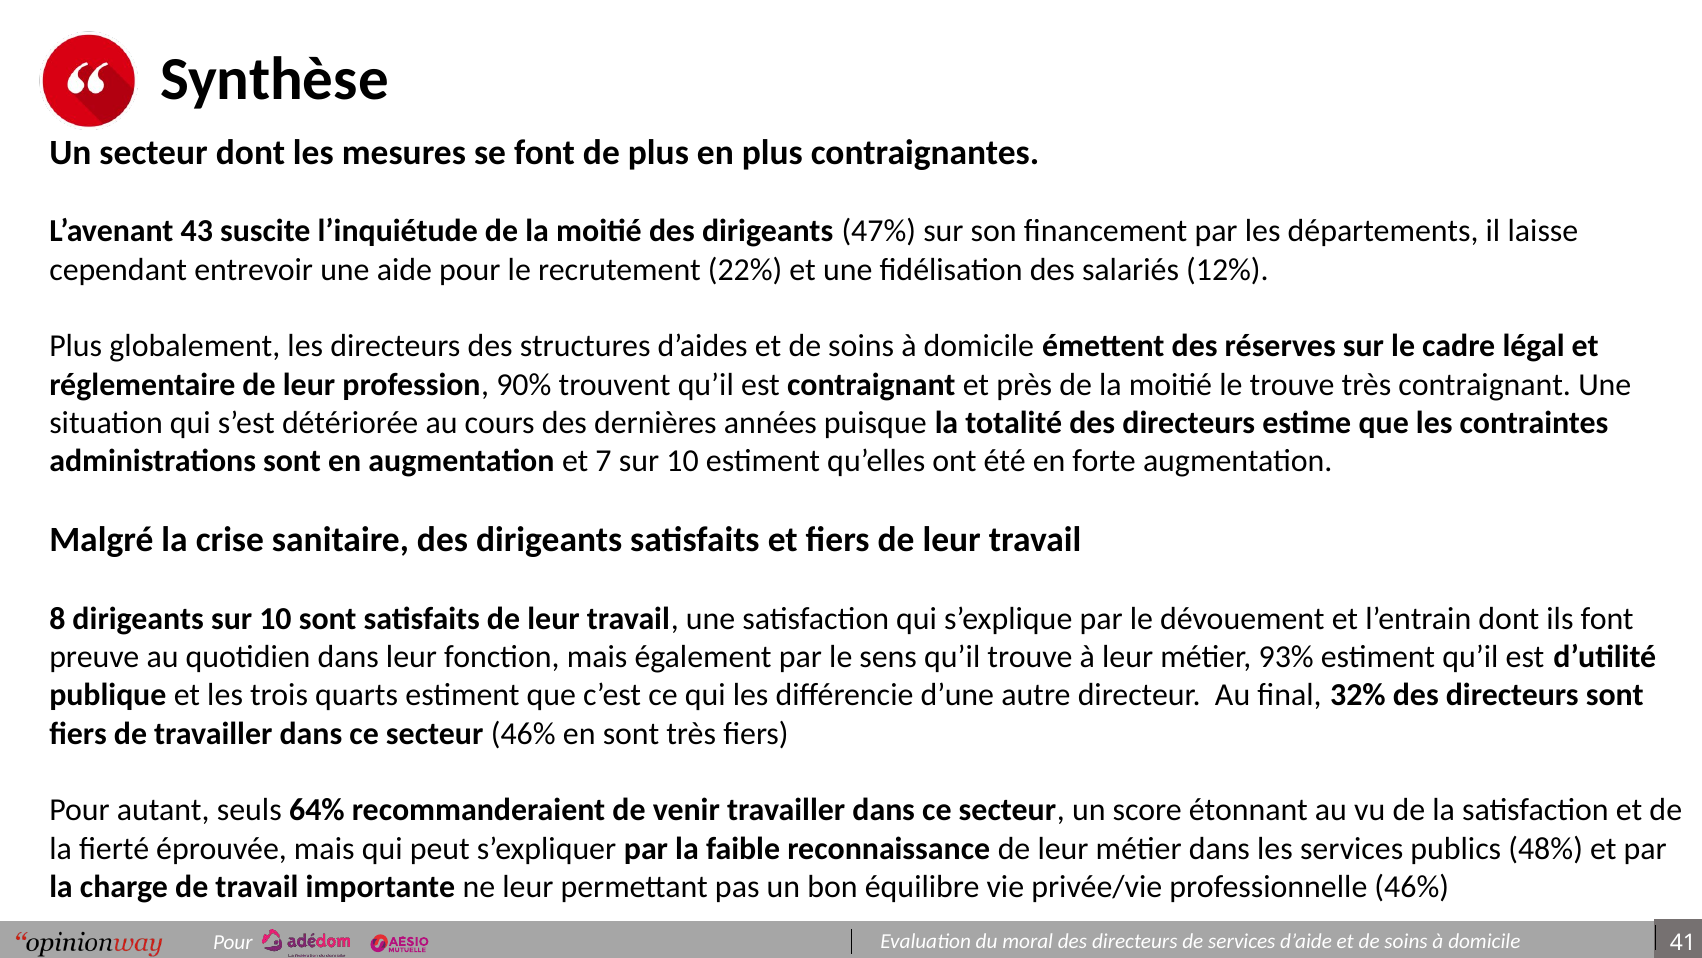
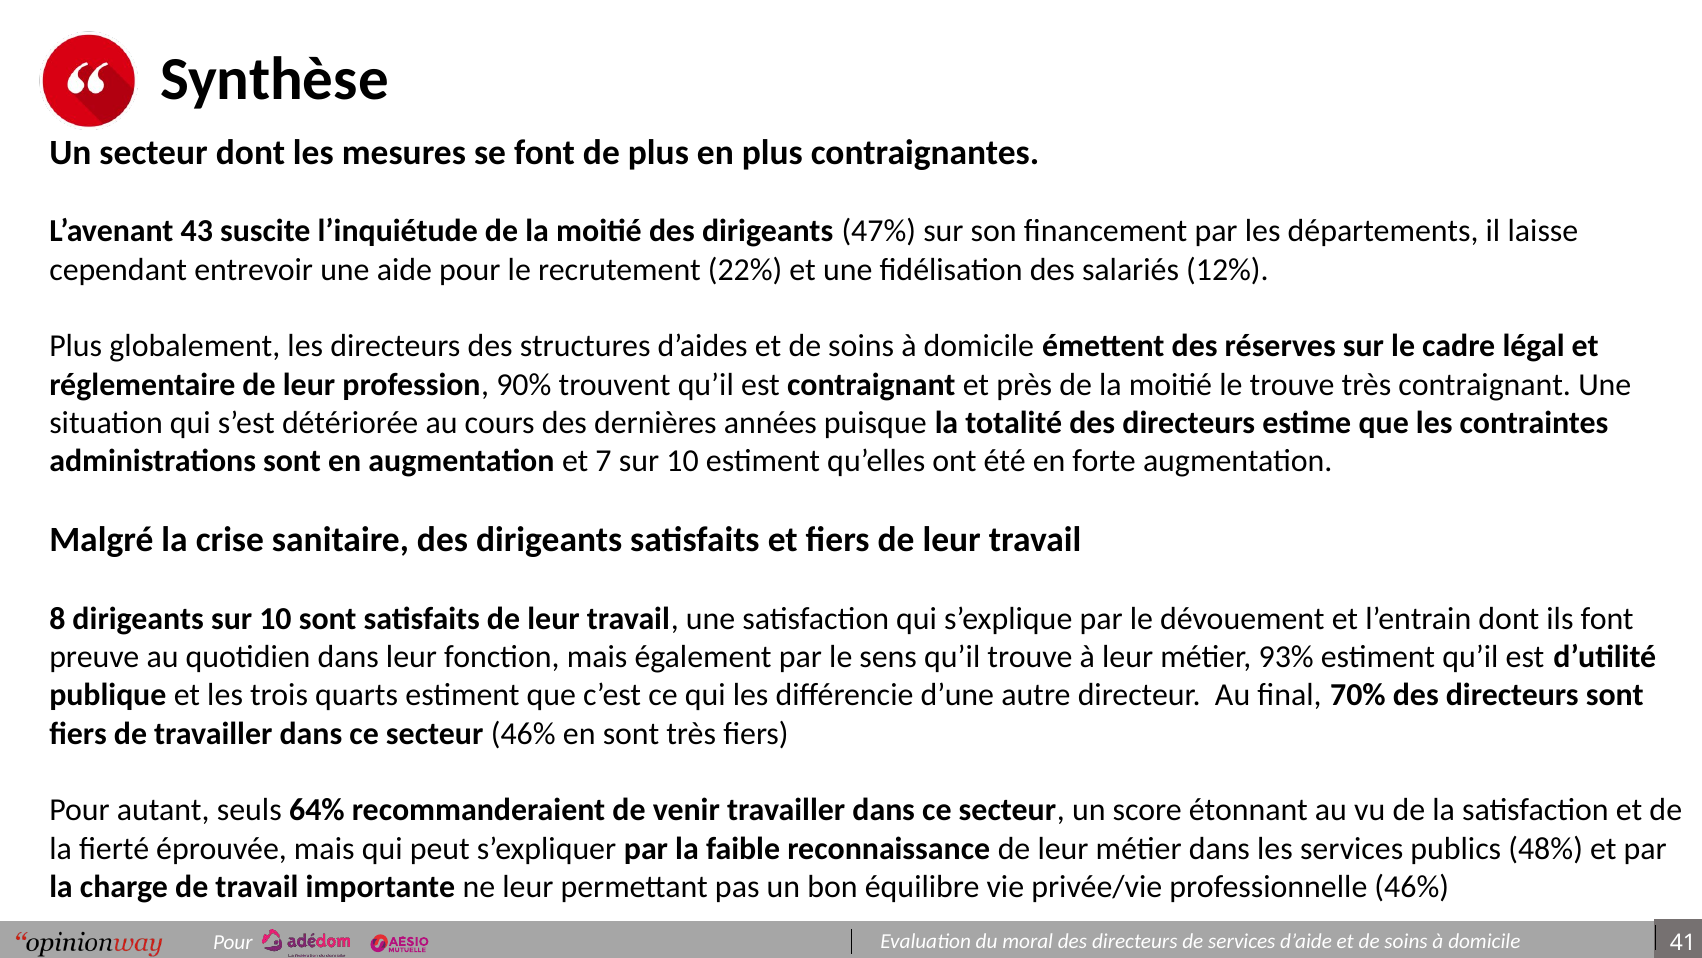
32%: 32% -> 70%
